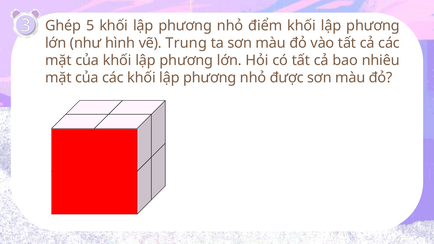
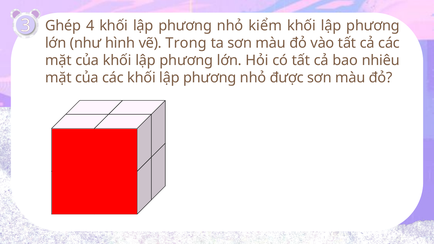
5: 5 -> 4
điểm: điểm -> kiểm
Trung: Trung -> Trong
